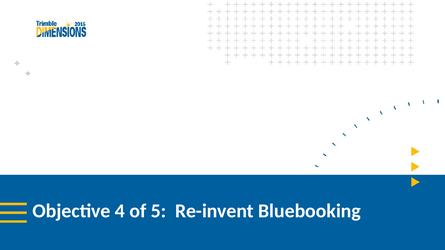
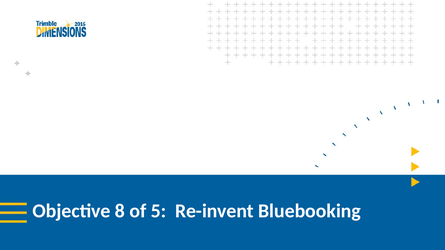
4: 4 -> 8
